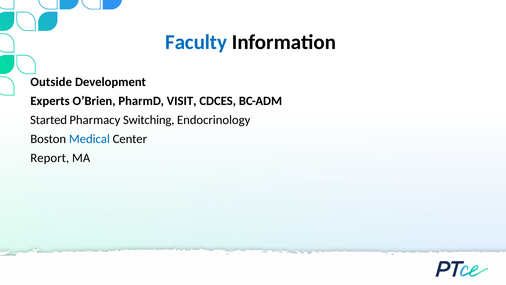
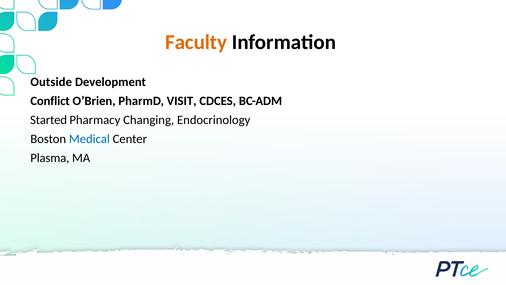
Faculty colour: blue -> orange
Experts: Experts -> Conflict
Switching: Switching -> Changing
Report: Report -> Plasma
